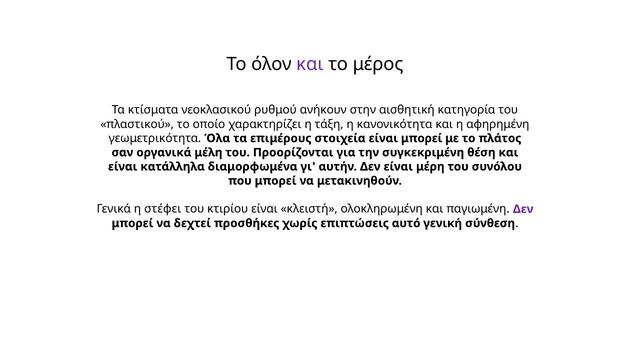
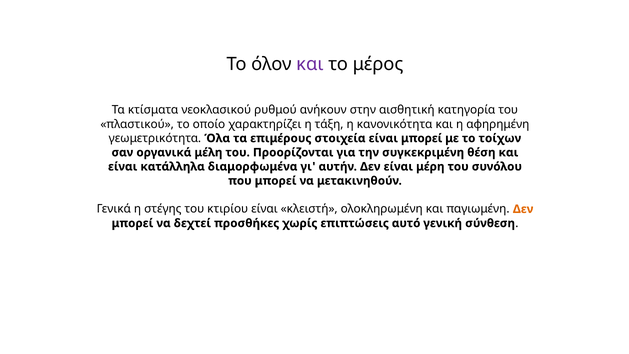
πλάτος: πλάτος -> τοίχων
στέφει: στέφει -> στέγης
Δεν at (523, 209) colour: purple -> orange
